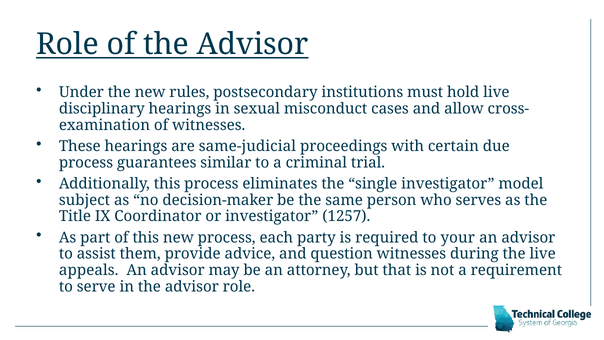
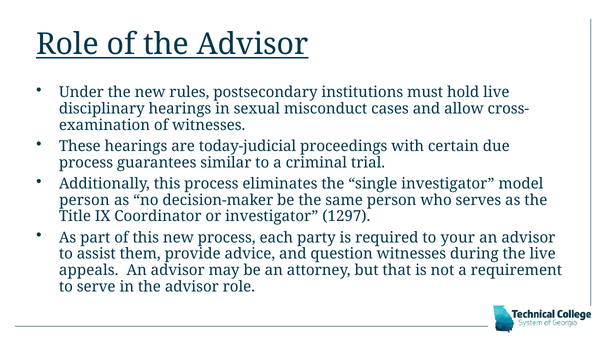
same-judicial: same-judicial -> today-judicial
subject at (84, 200): subject -> person
1257: 1257 -> 1297
